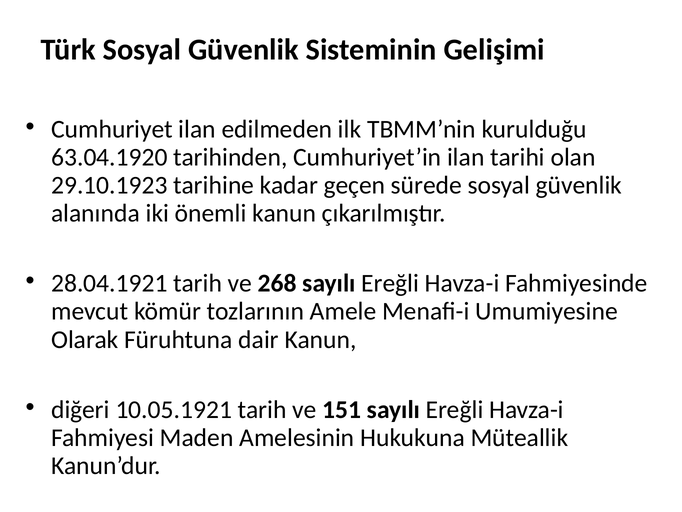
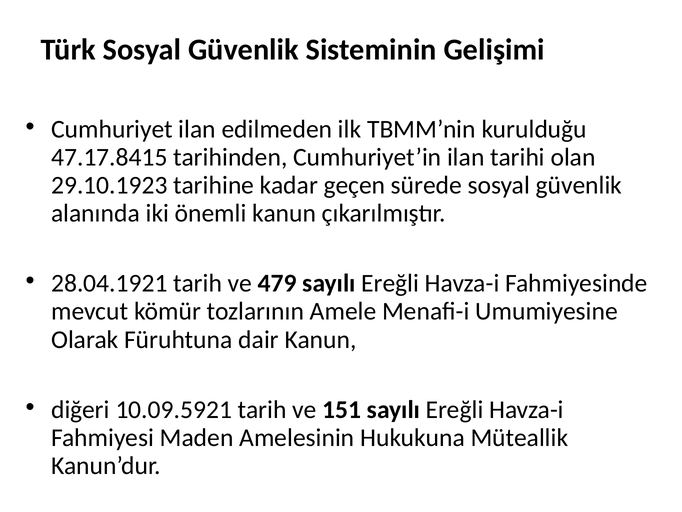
63.04.1920: 63.04.1920 -> 47.17.8415
268: 268 -> 479
10.05.1921: 10.05.1921 -> 10.09.5921
